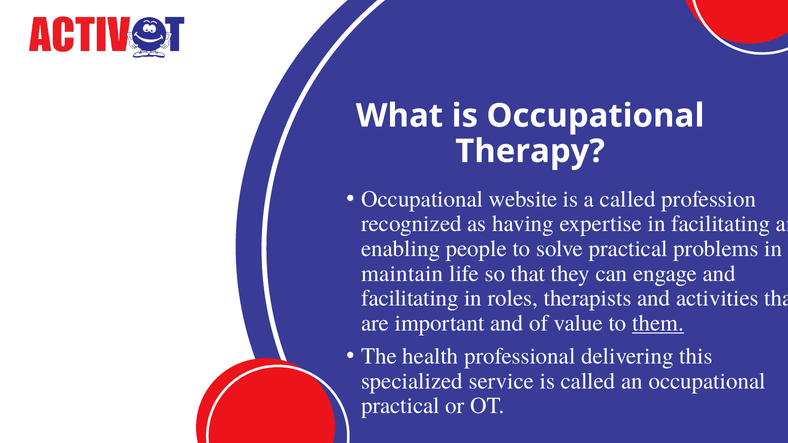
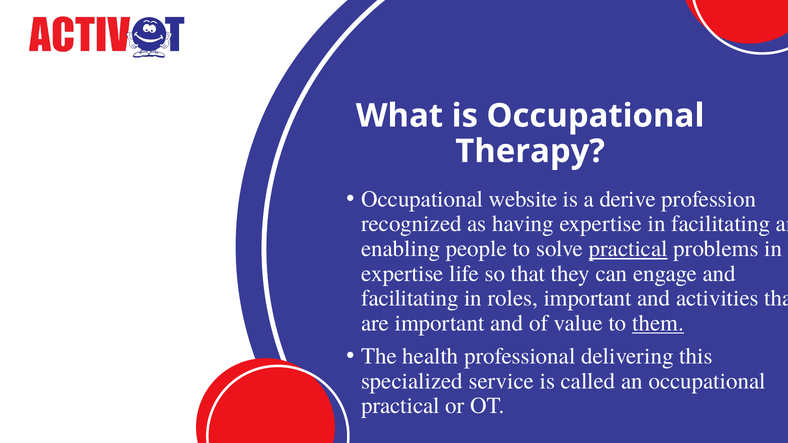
a called: called -> derive
practical at (628, 249) underline: none -> present
maintain at (402, 274): maintain -> expertise
roles therapists: therapists -> important
